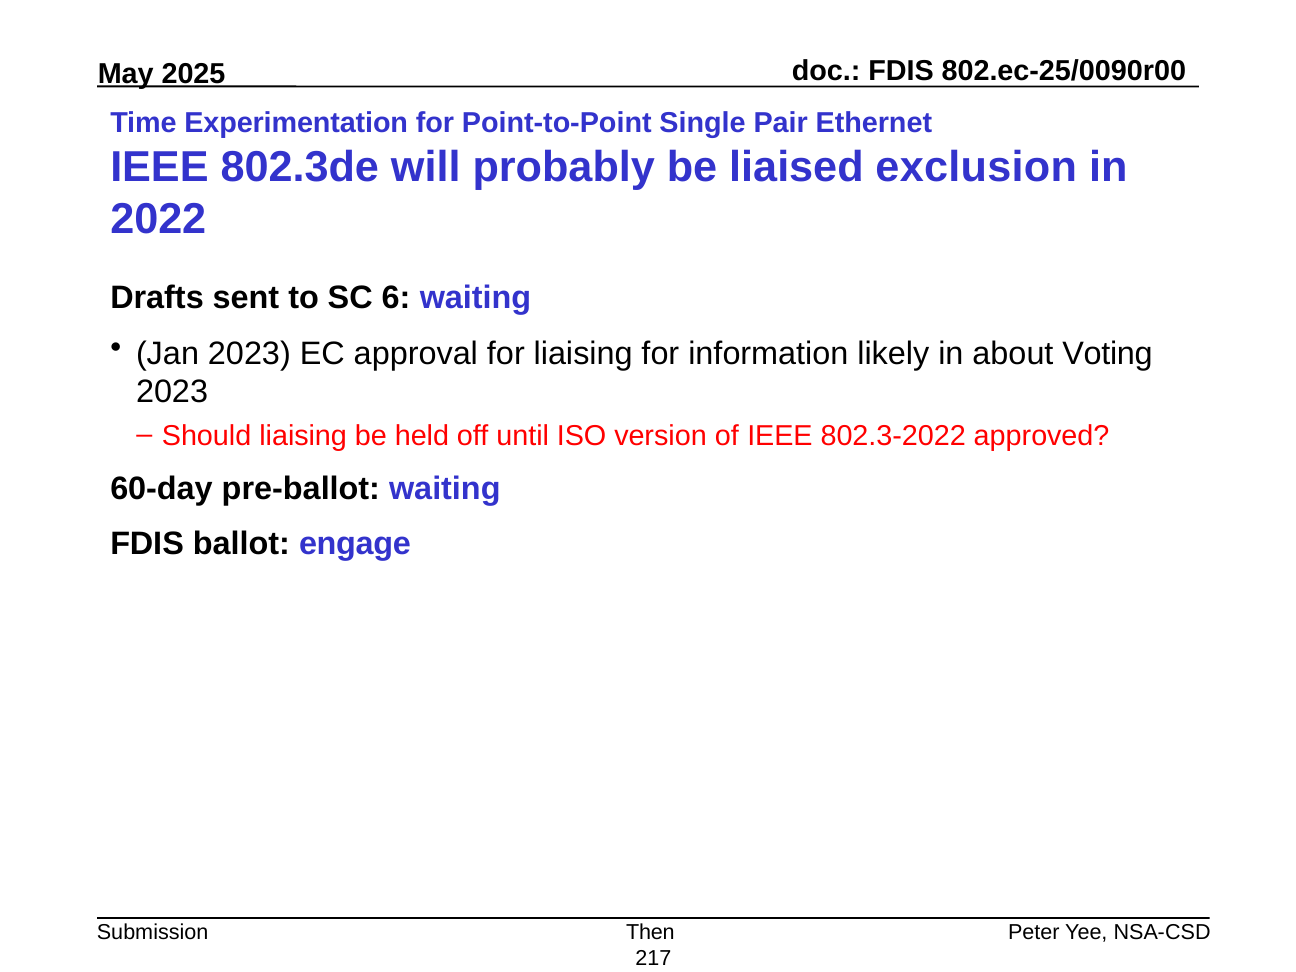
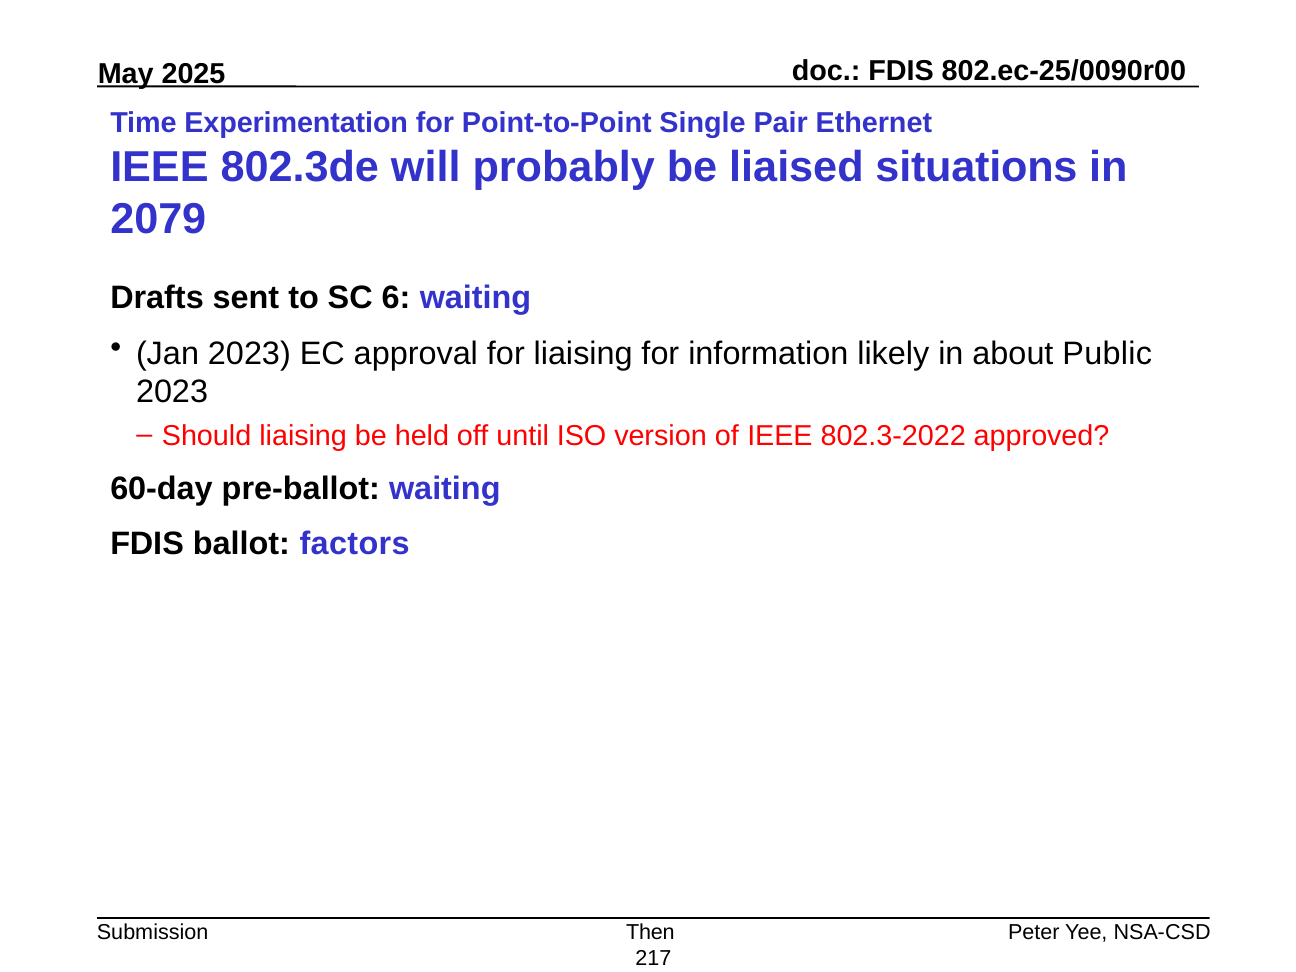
exclusion: exclusion -> situations
2022: 2022 -> 2079
Voting: Voting -> Public
engage: engage -> factors
